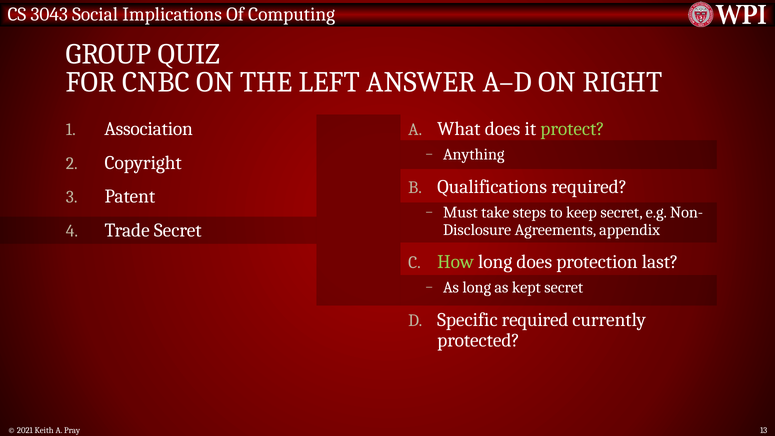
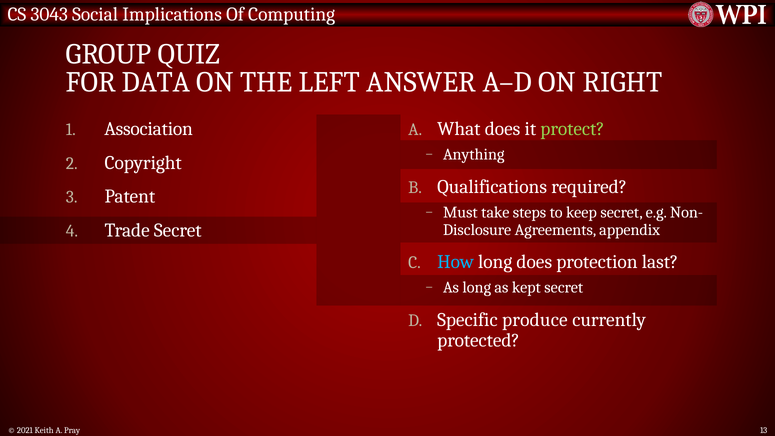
CNBC: CNBC -> DATA
How colour: light green -> light blue
Specific required: required -> produce
